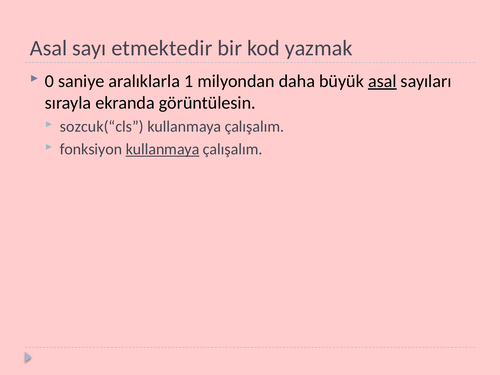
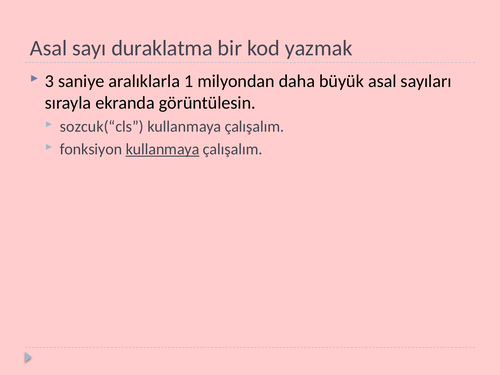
etmektedir: etmektedir -> duraklatma
0: 0 -> 3
asal at (382, 81) underline: present -> none
